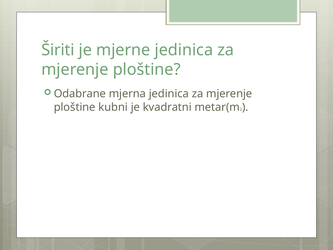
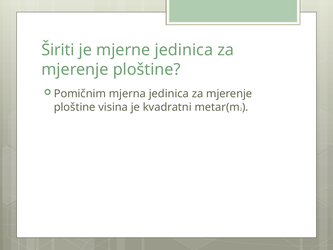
Odabrane: Odabrane -> Pomičnim
kubni: kubni -> visina
